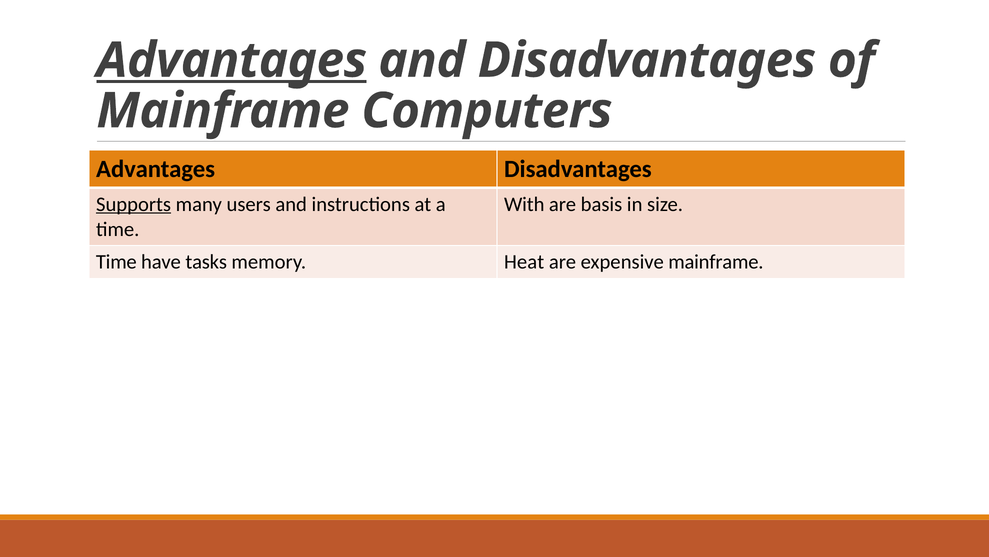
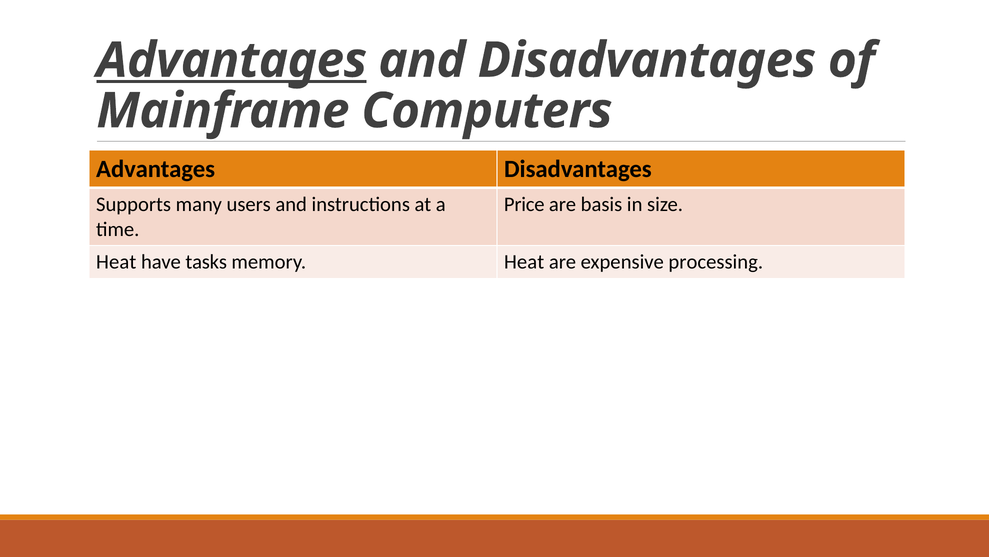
Supports underline: present -> none
With: With -> Price
Time at (116, 262): Time -> Heat
expensive mainframe: mainframe -> processing
